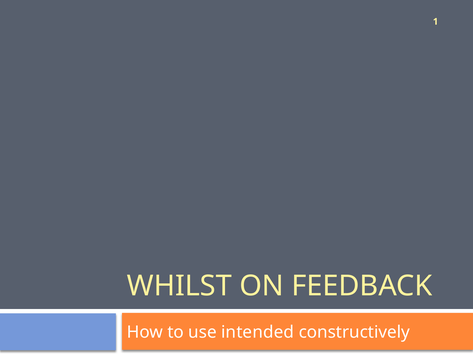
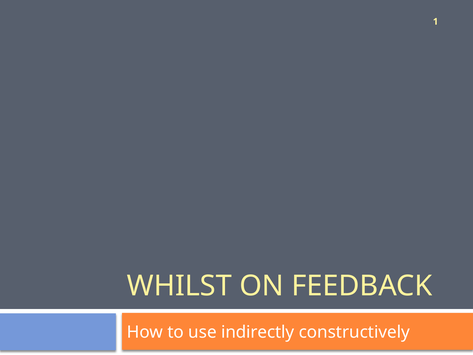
intended: intended -> indirectly
